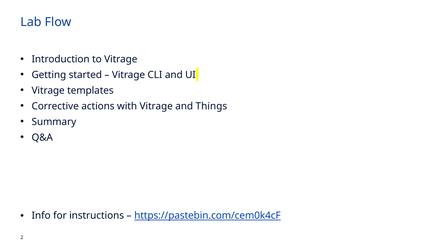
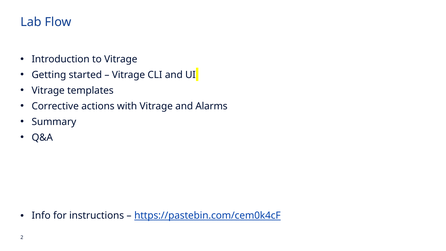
Things: Things -> Alarms
